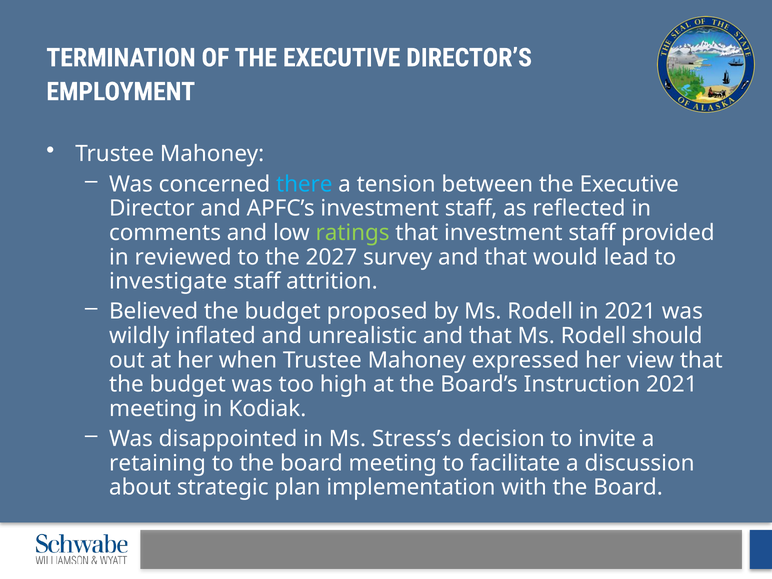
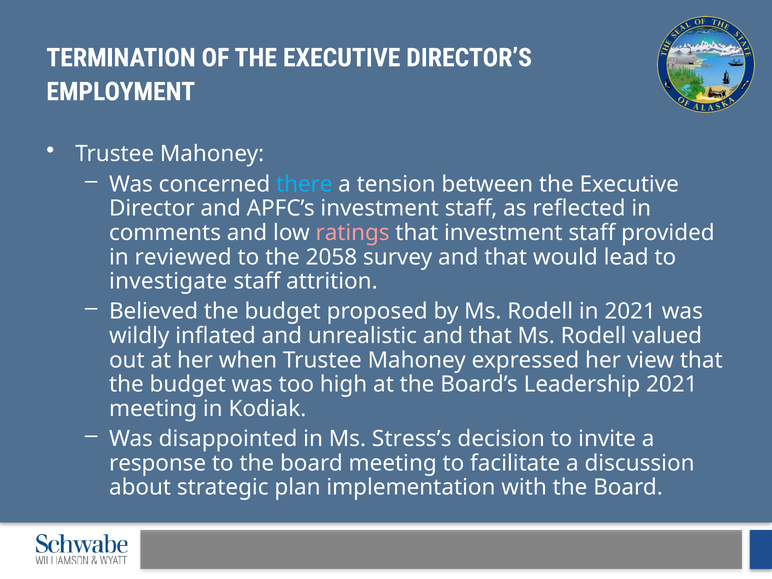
ratings colour: light green -> pink
2027: 2027 -> 2058
should: should -> valued
Instruction: Instruction -> Leadership
retaining: retaining -> response
